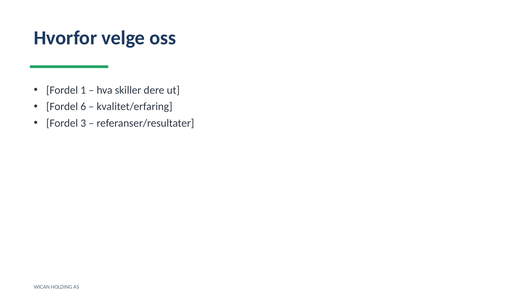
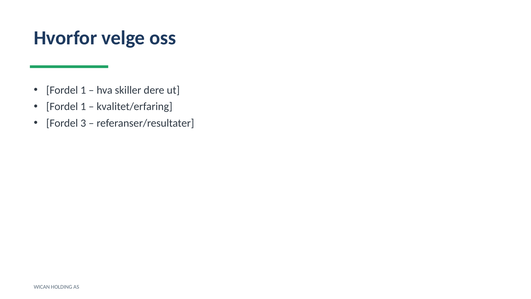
6 at (83, 107): 6 -> 1
